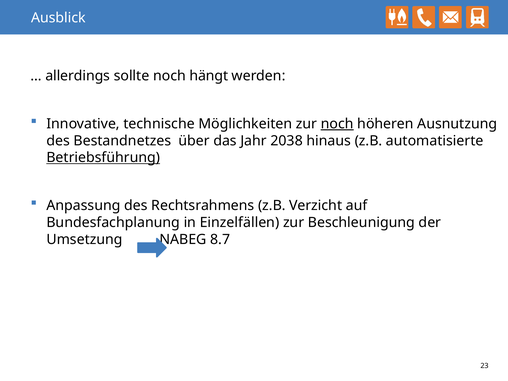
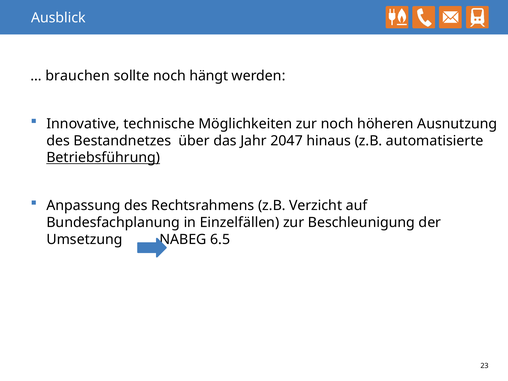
allerdings: allerdings -> brauchen
noch at (337, 124) underline: present -> none
2038: 2038 -> 2047
8.7: 8.7 -> 6.5
